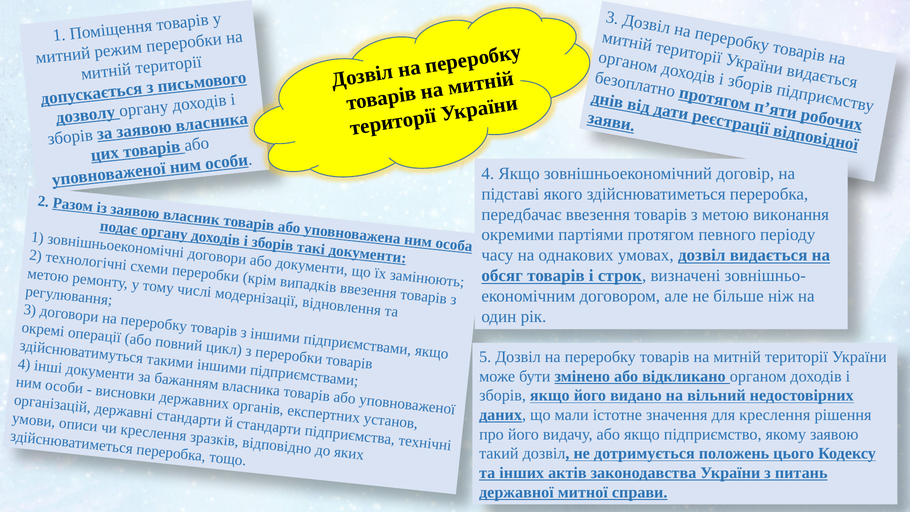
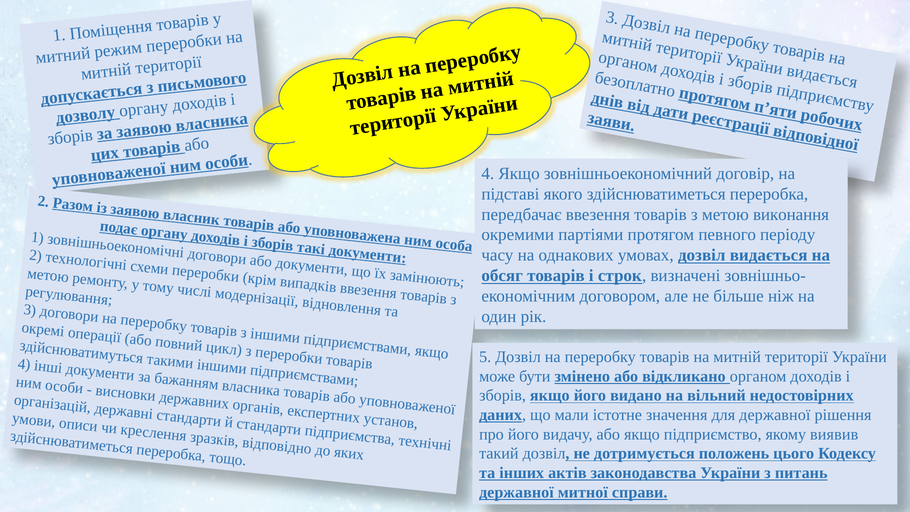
для креслення: креслення -> державної
якому заявою: заявою -> виявив
